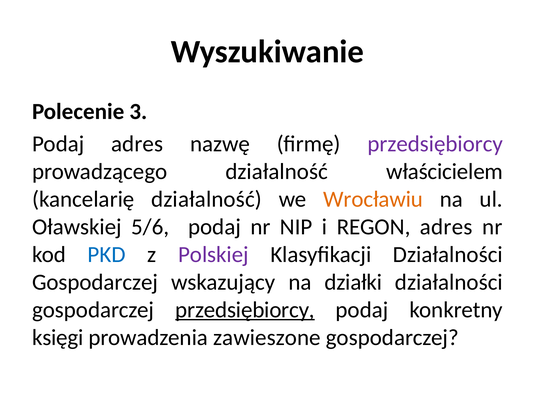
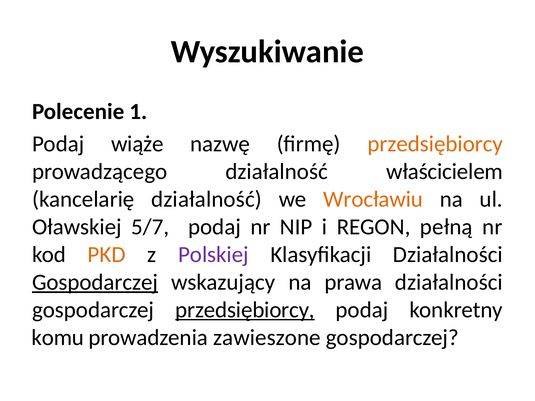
3: 3 -> 1
Podaj adres: adres -> wiąże
przedsiębiorcy at (435, 144) colour: purple -> orange
5/6: 5/6 -> 5/7
REGON adres: adres -> pełną
PKD colour: blue -> orange
Gospodarczej at (95, 282) underline: none -> present
działki: działki -> prawa
księgi: księgi -> komu
